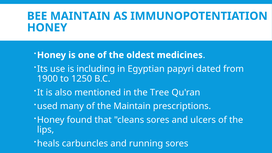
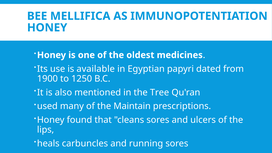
BEE MAINTAIN: MAINTAIN -> MELLIFICA
including: including -> available
